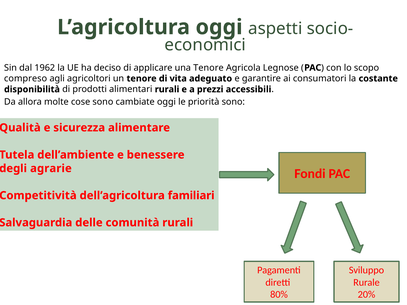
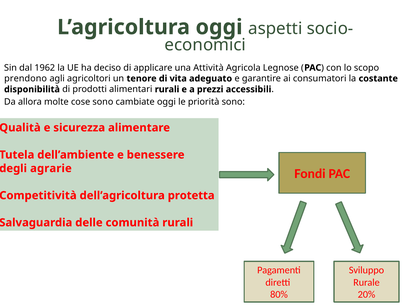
una Tenore: Tenore -> Attività
compreso: compreso -> prendono
familiari: familiari -> protetta
